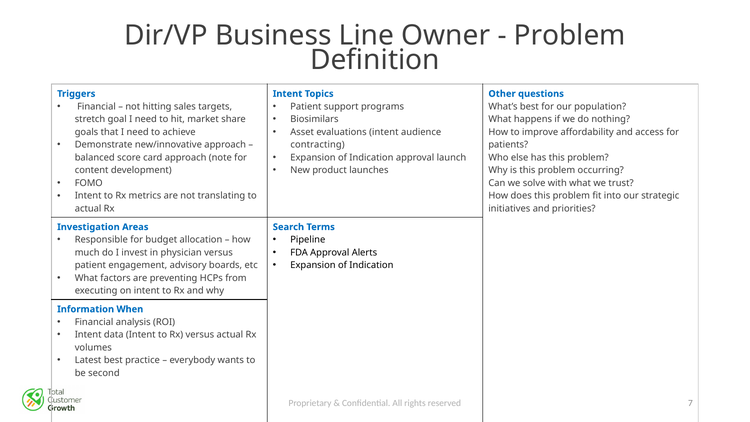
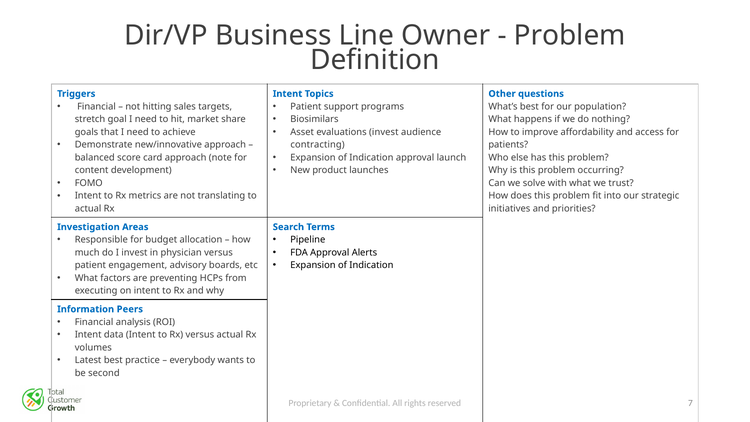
evaluations intent: intent -> invest
When: When -> Peers
